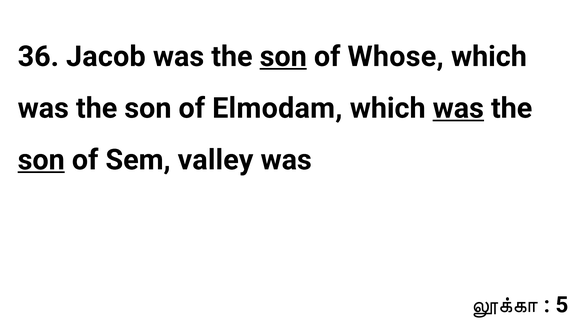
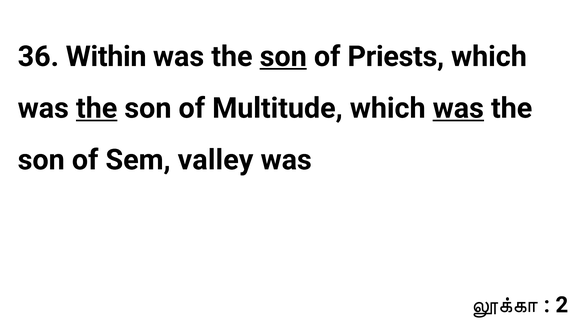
Jacob: Jacob -> Within
Whose: Whose -> Priests
the at (97, 108) underline: none -> present
Elmodam: Elmodam -> Multitude
son at (41, 160) underline: present -> none
5: 5 -> 2
